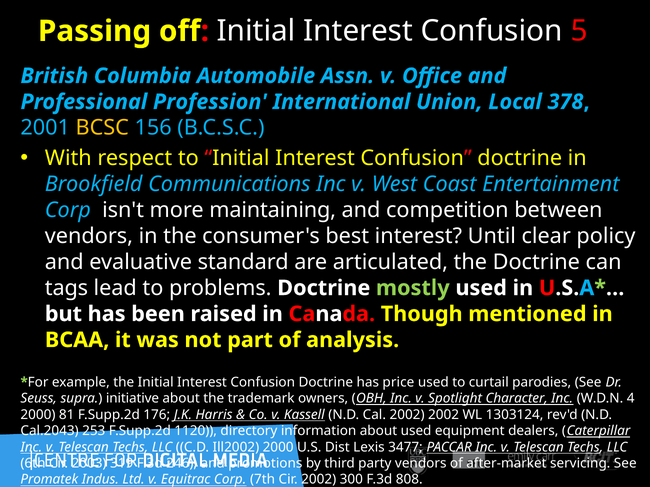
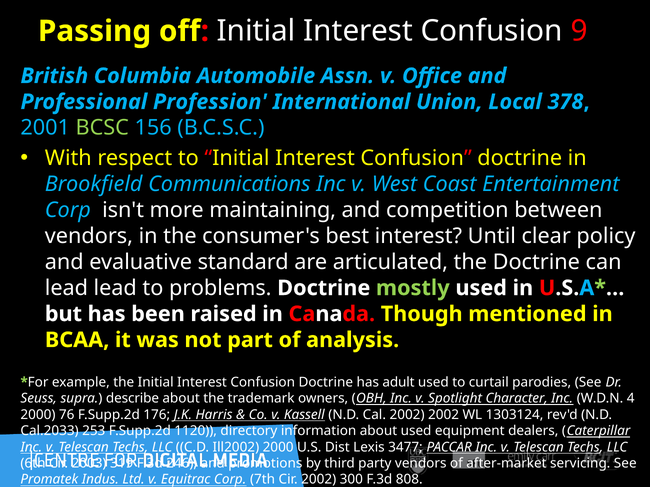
5: 5 -> 9
BCSC colour: yellow -> light green
tags at (66, 288): tags -> lead
price: price -> adult
initiative: initiative -> describe
81: 81 -> 76
Cal.2043: Cal.2043 -> Cal.2033
